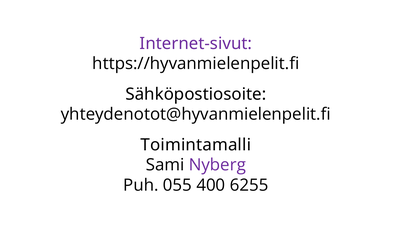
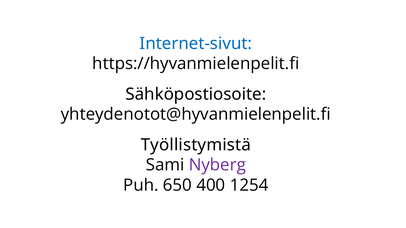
Internet-sivut colour: purple -> blue
Toimintamalli: Toimintamalli -> Työllistymistä
055: 055 -> 650
6255: 6255 -> 1254
